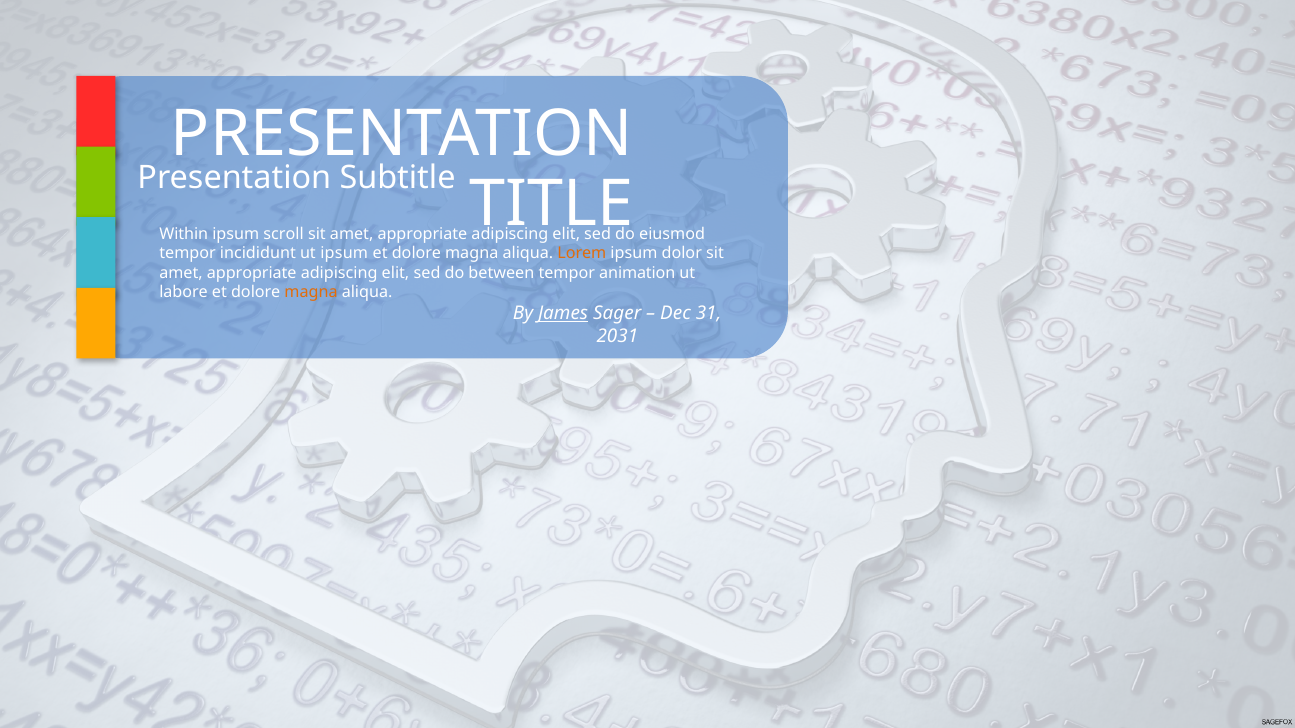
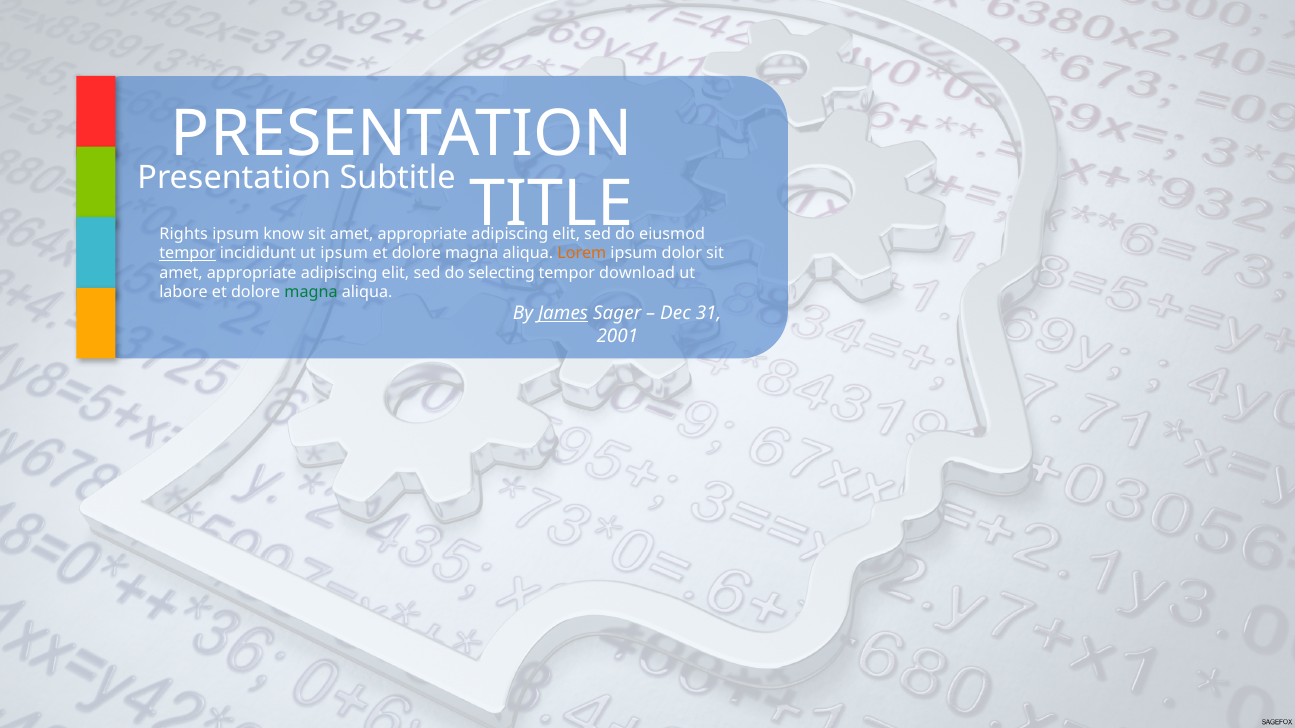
Within: Within -> Rights
scroll: scroll -> know
tempor at (188, 253) underline: none -> present
between: between -> selecting
animation: animation -> download
magna at (311, 292) colour: orange -> green
2031: 2031 -> 2001
